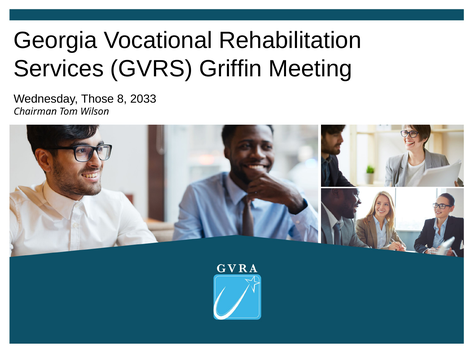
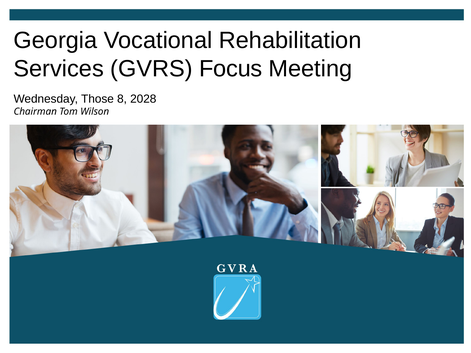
Griffin: Griffin -> Focus
2033: 2033 -> 2028
